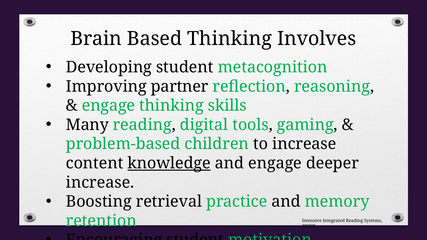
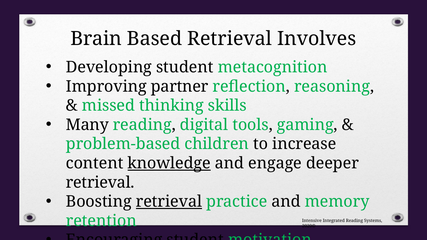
Based Thinking: Thinking -> Retrieval
engage at (108, 106): engage -> missed
increase at (100, 183): increase -> retrieval
retrieval at (169, 202) underline: none -> present
